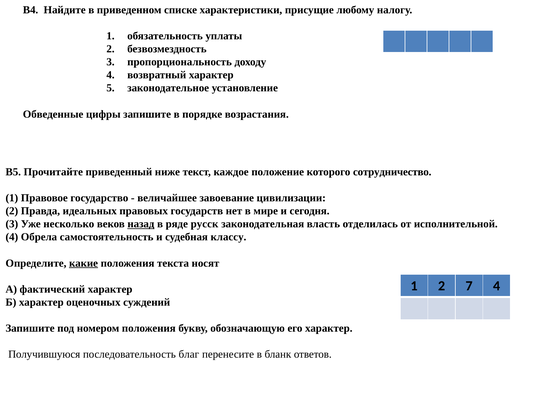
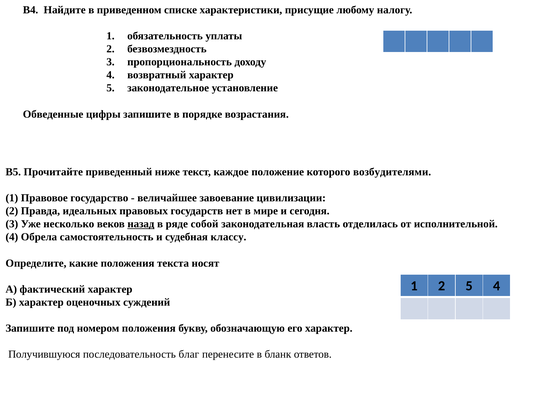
сотрудничество: сотрудничество -> возбудителями
русск: русск -> собой
какие underline: present -> none
2 7: 7 -> 5
